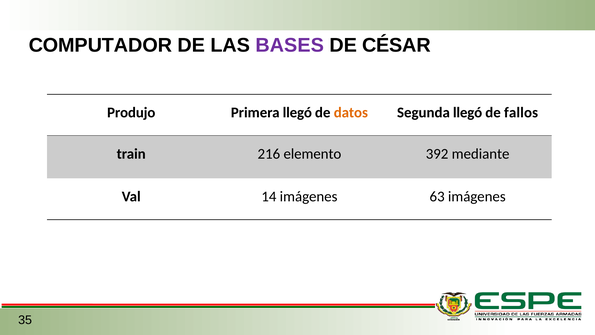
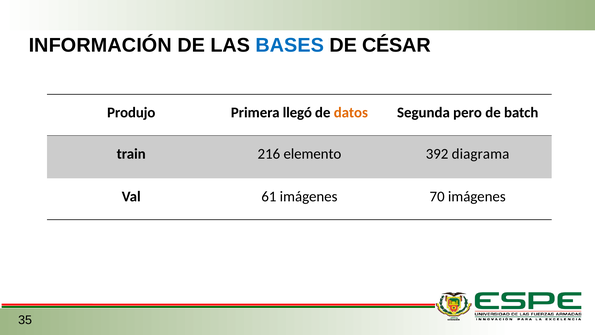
COMPUTADOR: COMPUTADOR -> INFORMACIÓN
BASES colour: purple -> blue
Segunda llegó: llegó -> pero
fallos: fallos -> batch
mediante: mediante -> diagrama
14: 14 -> 61
63: 63 -> 70
